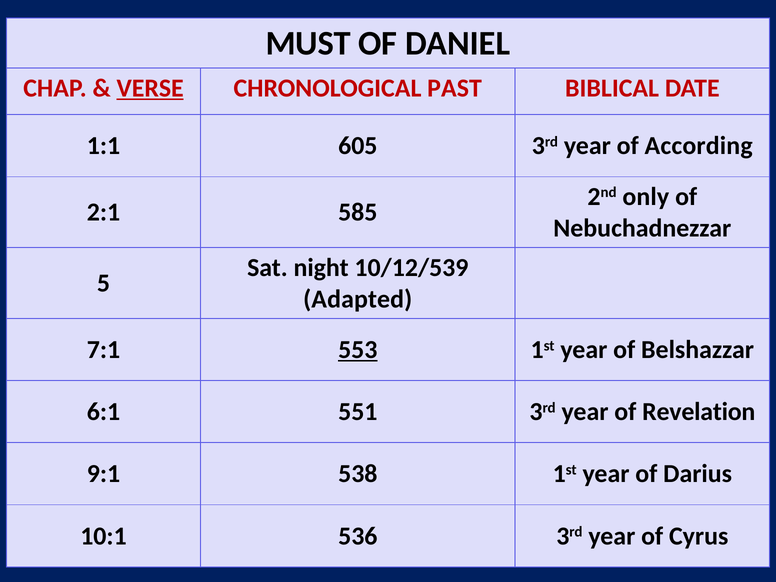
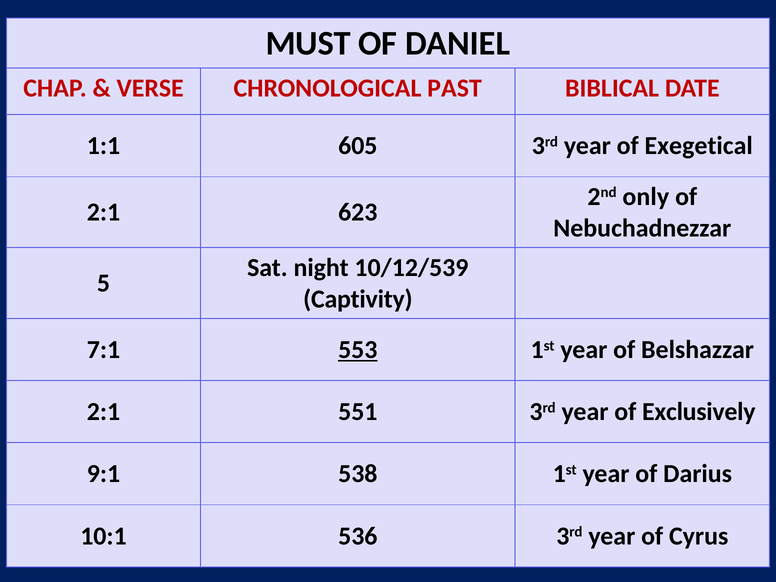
VERSE underline: present -> none
According: According -> Exegetical
585: 585 -> 623
Adapted: Adapted -> Captivity
6:1 at (103, 412): 6:1 -> 2:1
Revelation: Revelation -> Exclusively
